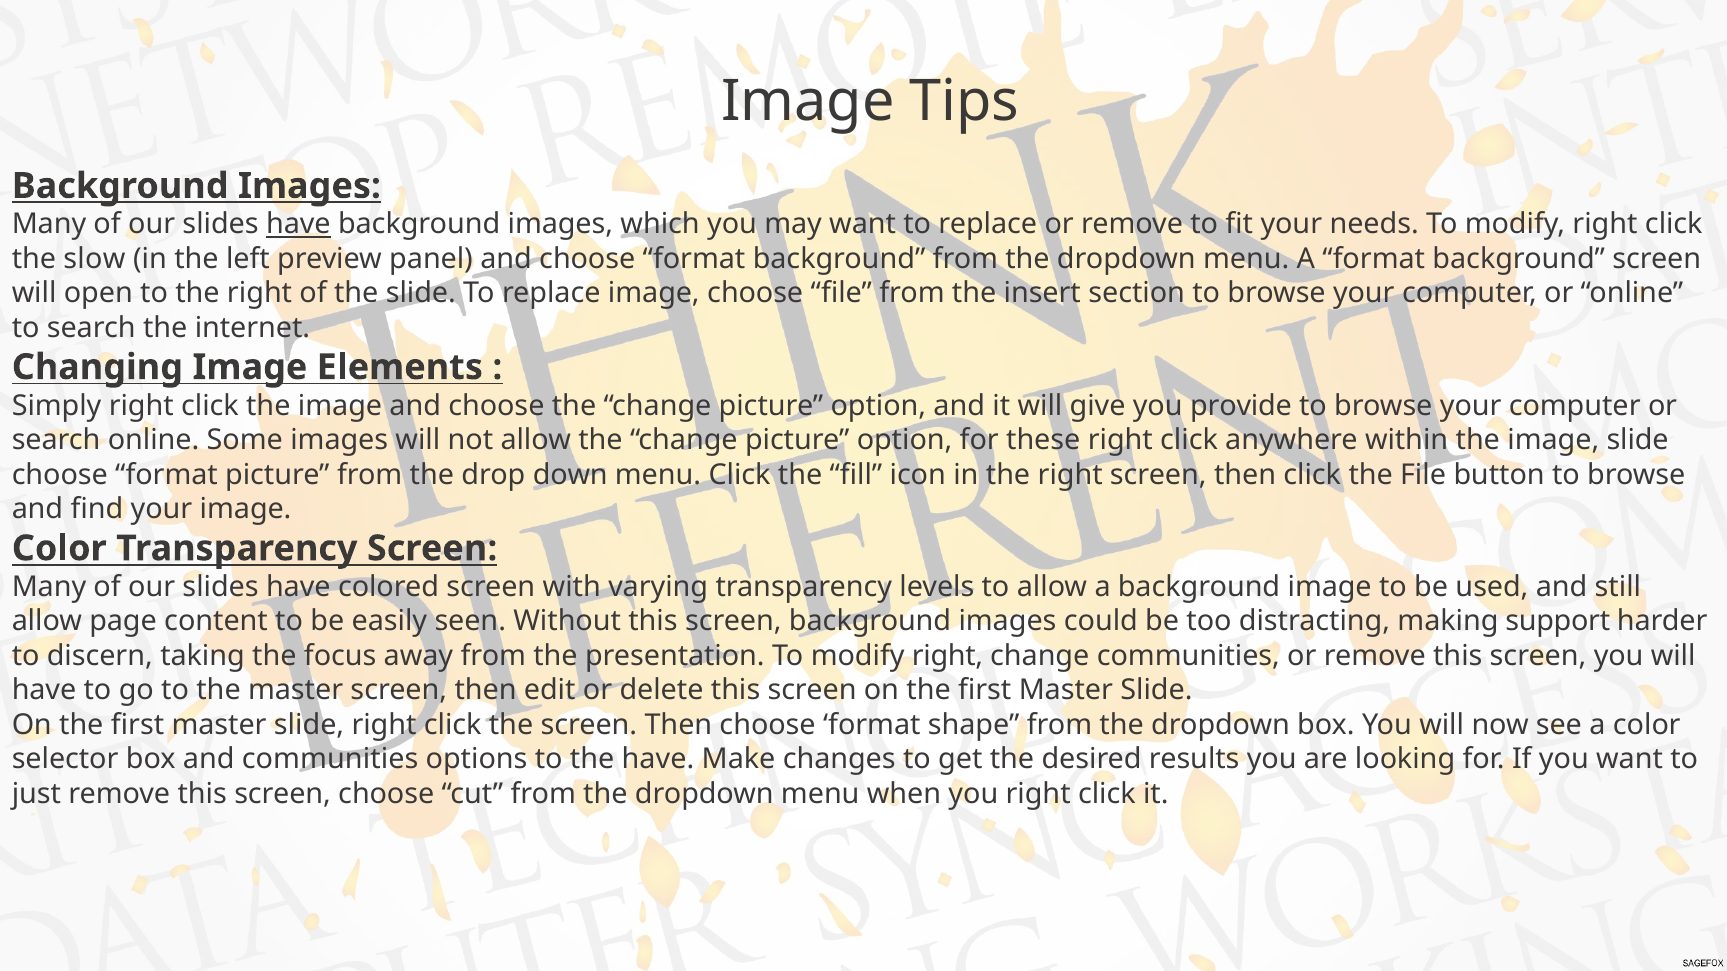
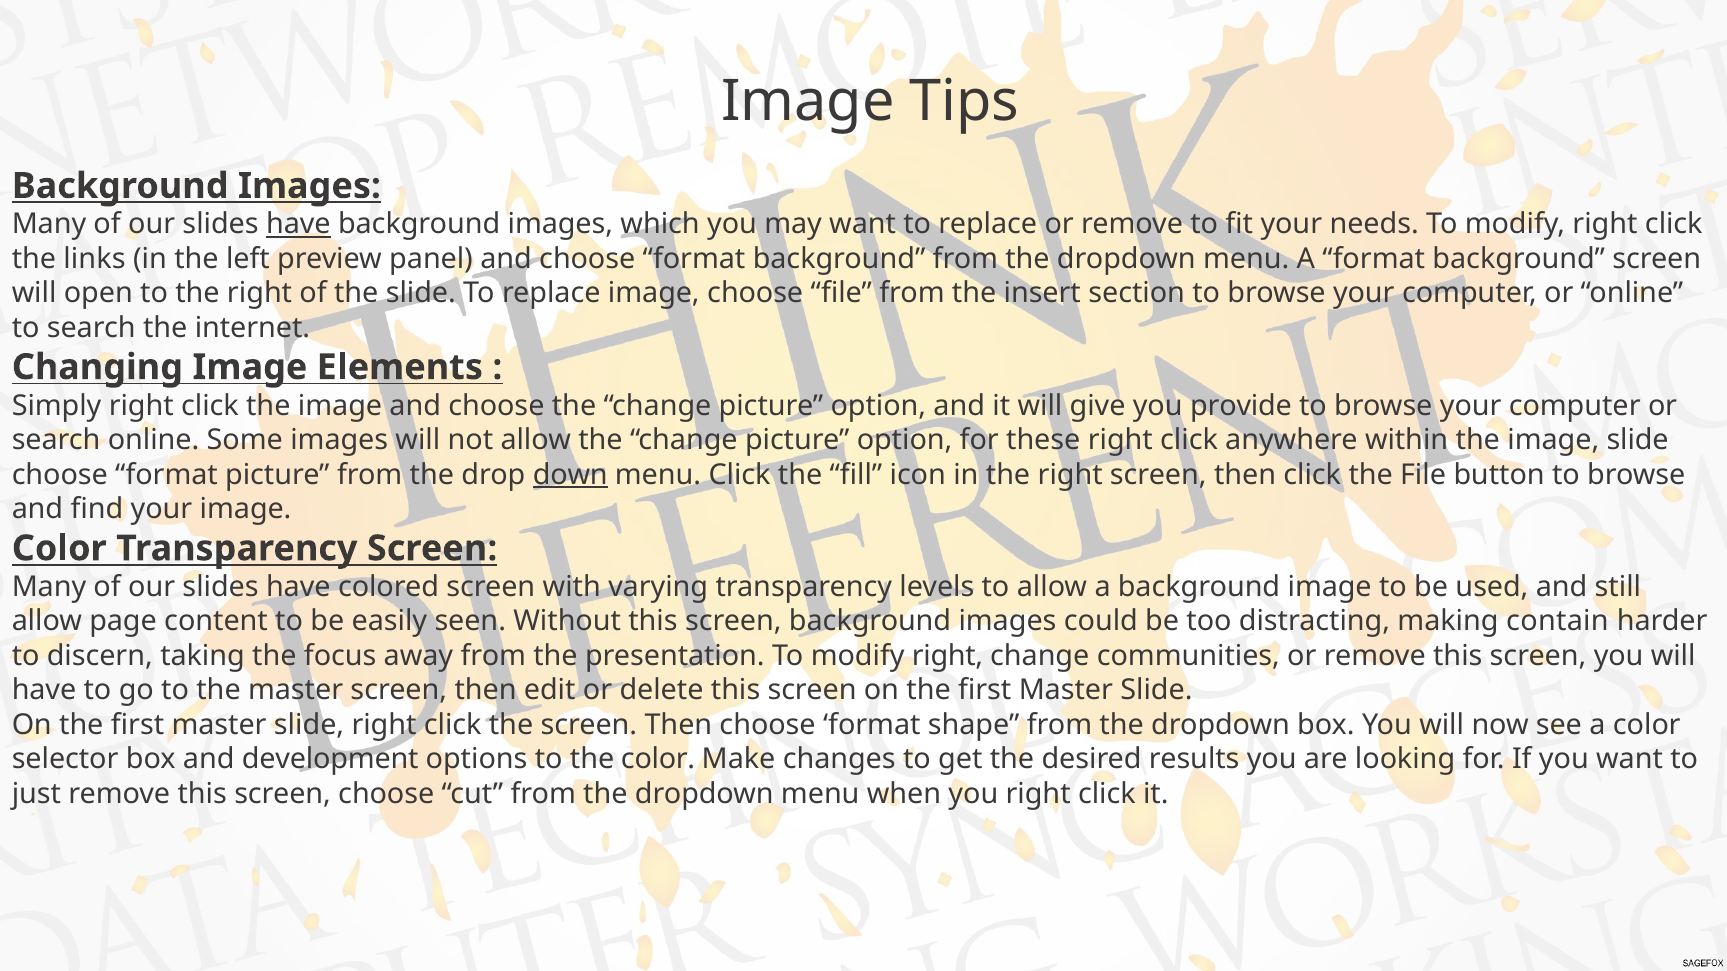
slow: slow -> links
down underline: none -> present
support: support -> contain
and communities: communities -> development
the have: have -> color
